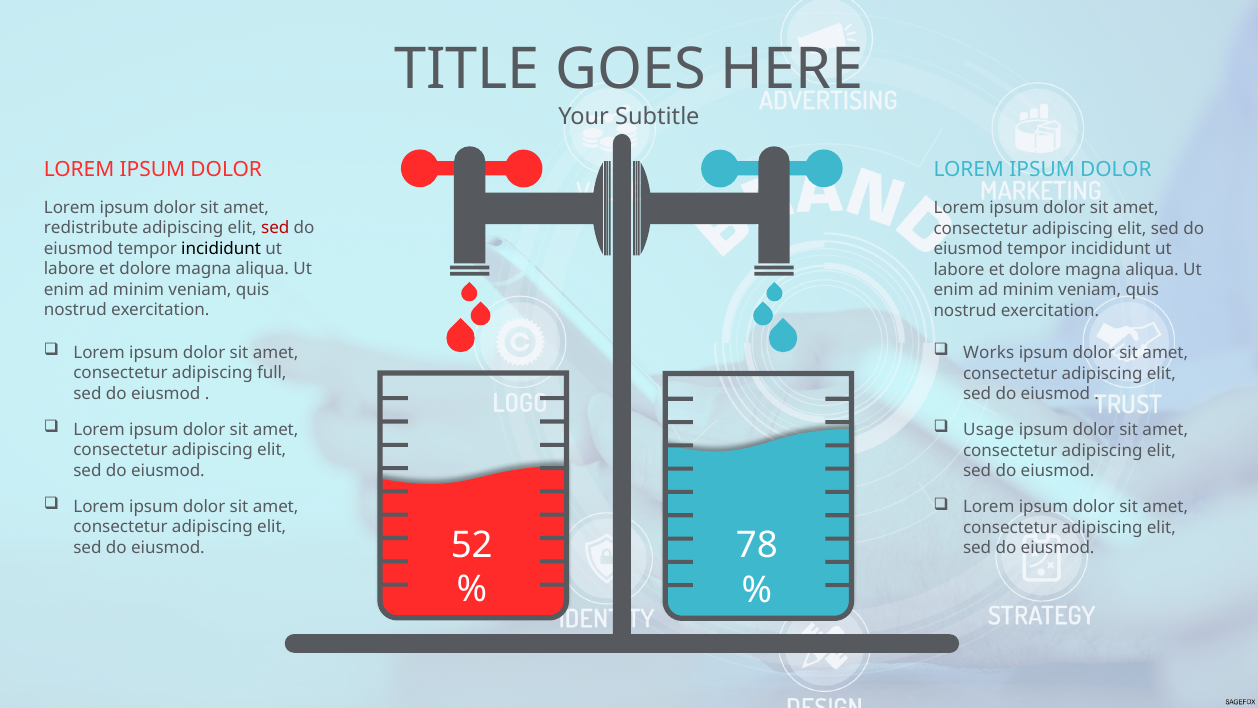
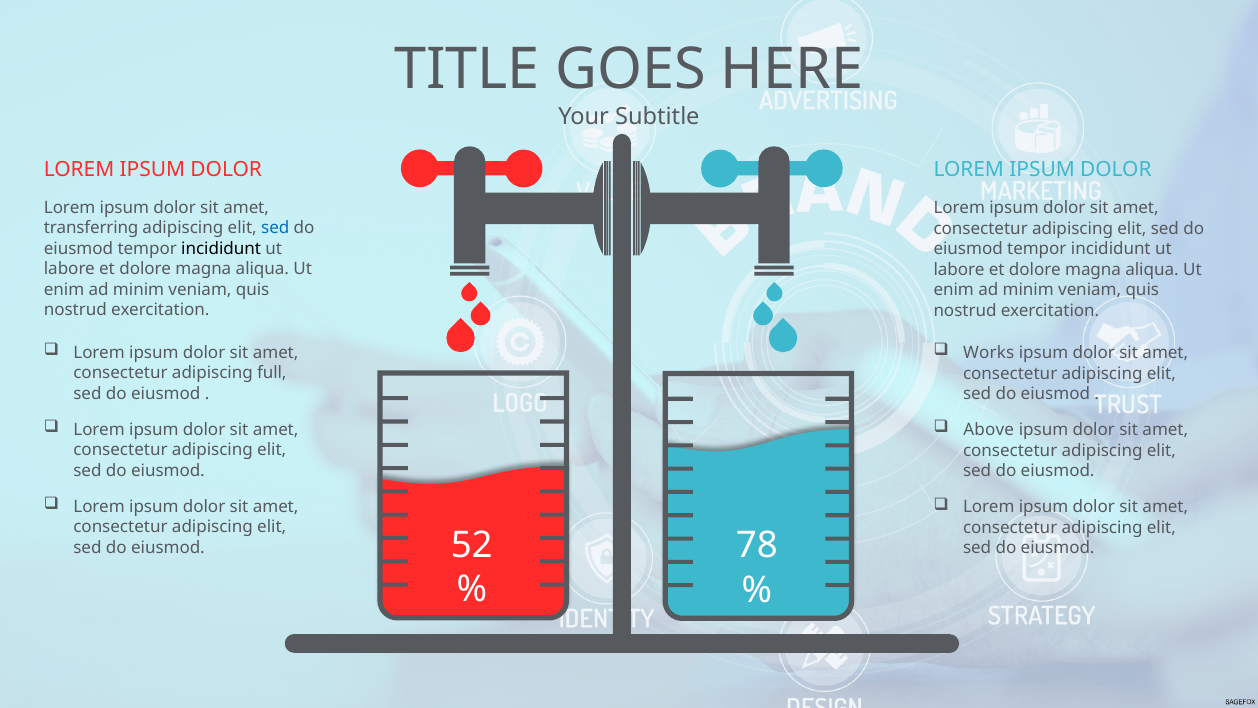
redistribute: redistribute -> transferring
sed at (275, 228) colour: red -> blue
Usage: Usage -> Above
